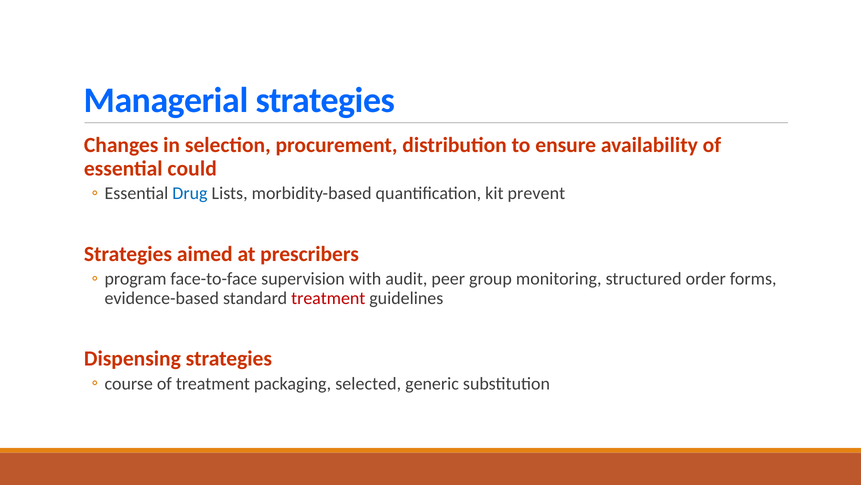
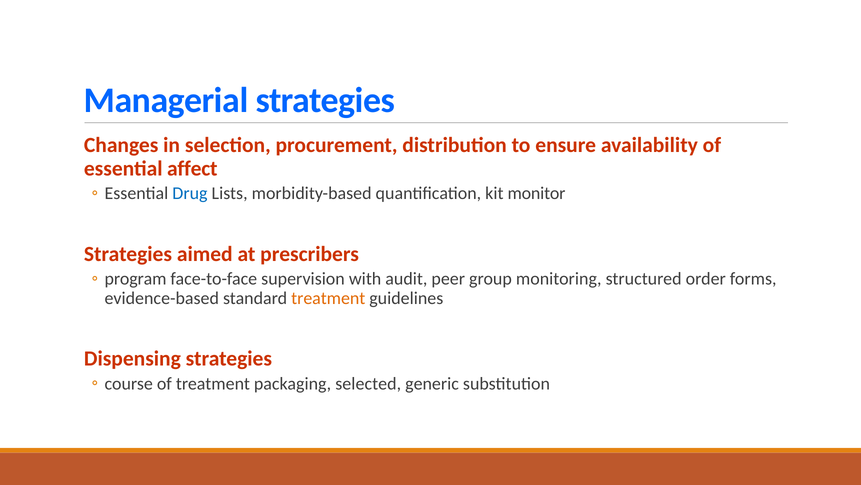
could: could -> affect
prevent: prevent -> monitor
treatment at (328, 298) colour: red -> orange
